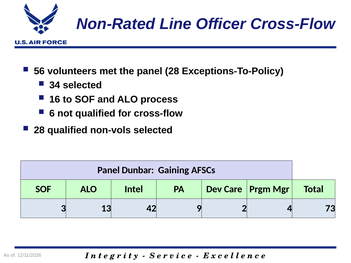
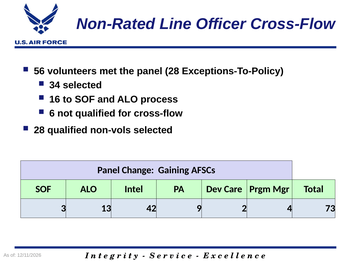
Dunbar: Dunbar -> Change
